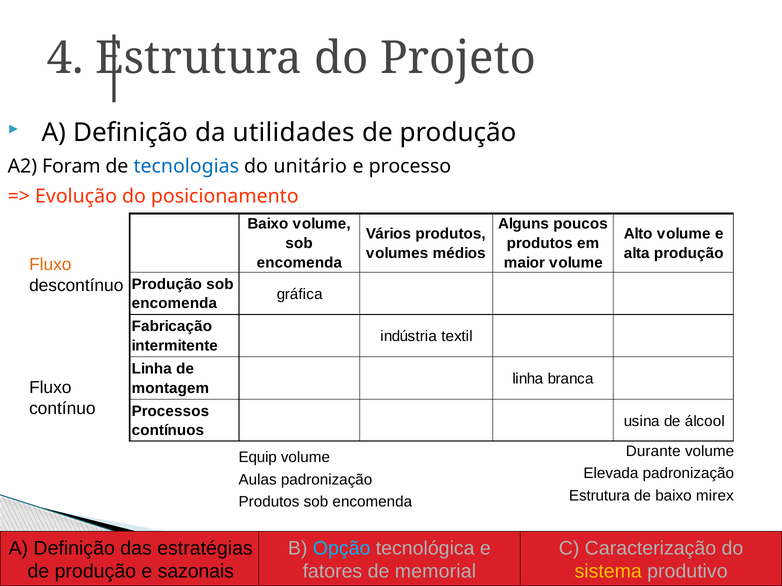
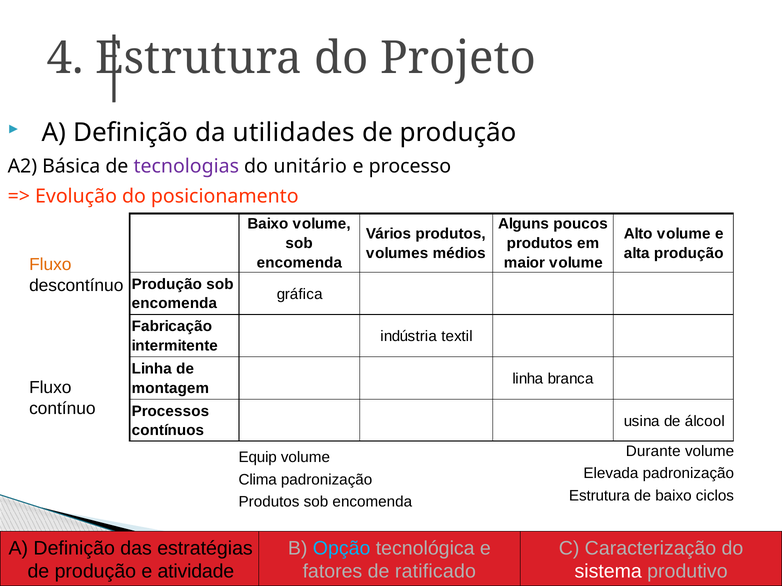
Foram: Foram -> Básica
tecnologias colour: blue -> purple
Aulas: Aulas -> Clima
mirex: mirex -> ciclos
sazonais: sazonais -> atividade
memorial: memorial -> ratificado
sistema colour: yellow -> white
